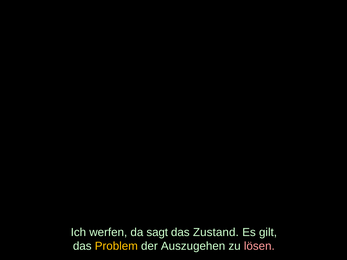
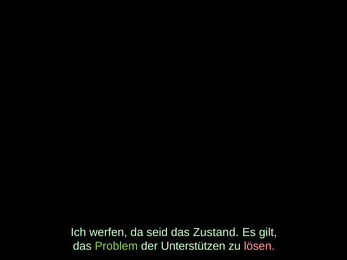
sagt: sagt -> seid
Problem colour: yellow -> light green
Auszugehen: Auszugehen -> Unterstützen
